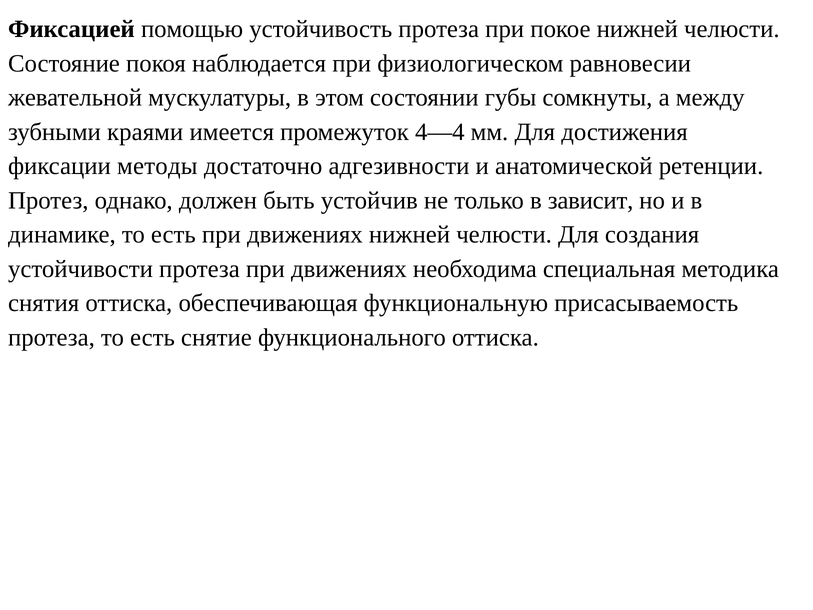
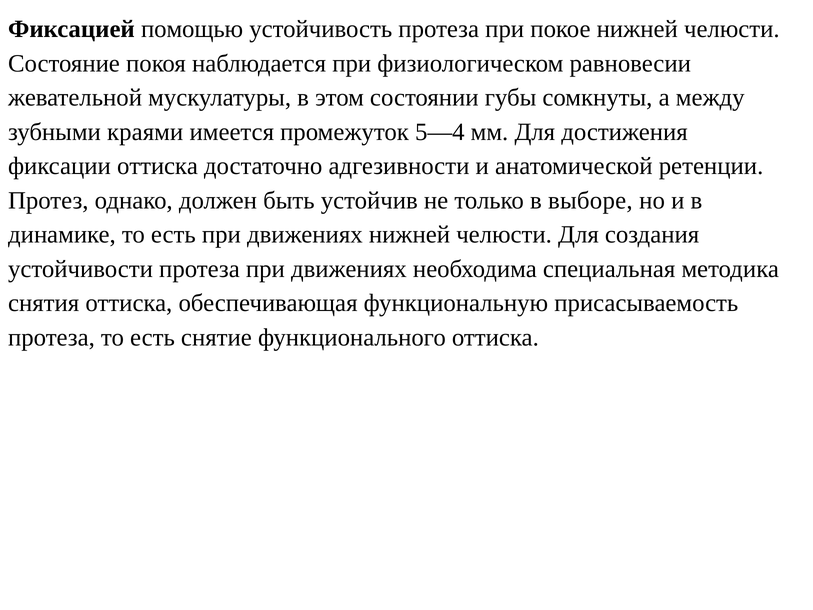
4—4: 4—4 -> 5—4
фиксации методы: методы -> оттиска
зависит: зависит -> выборе
